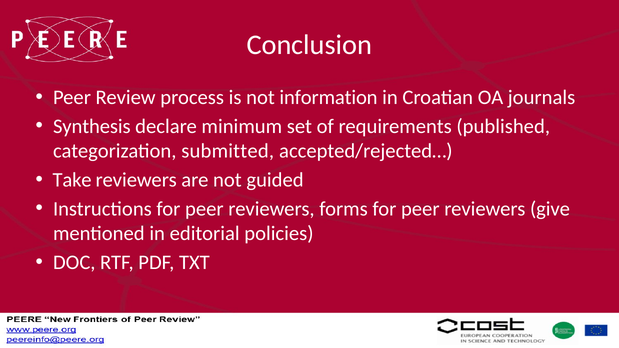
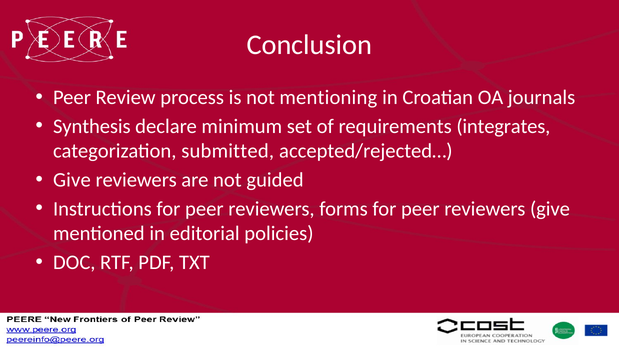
information: information -> mentioning
published: published -> integrates
Take at (72, 180): Take -> Give
